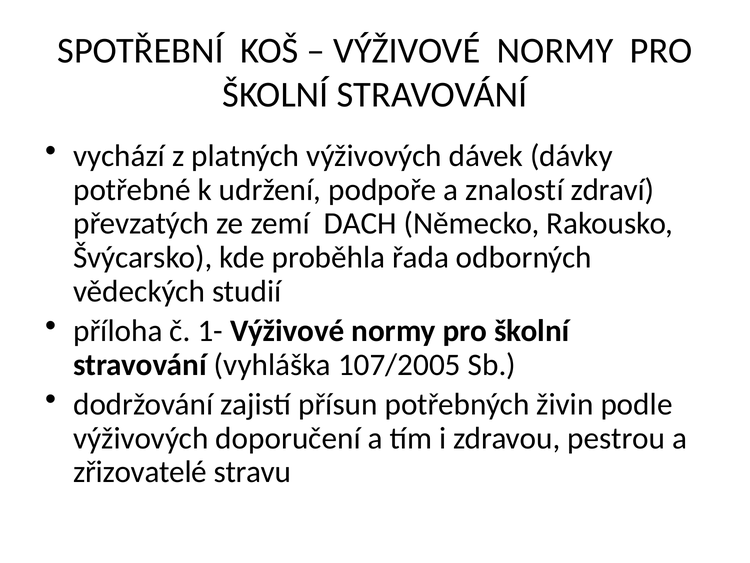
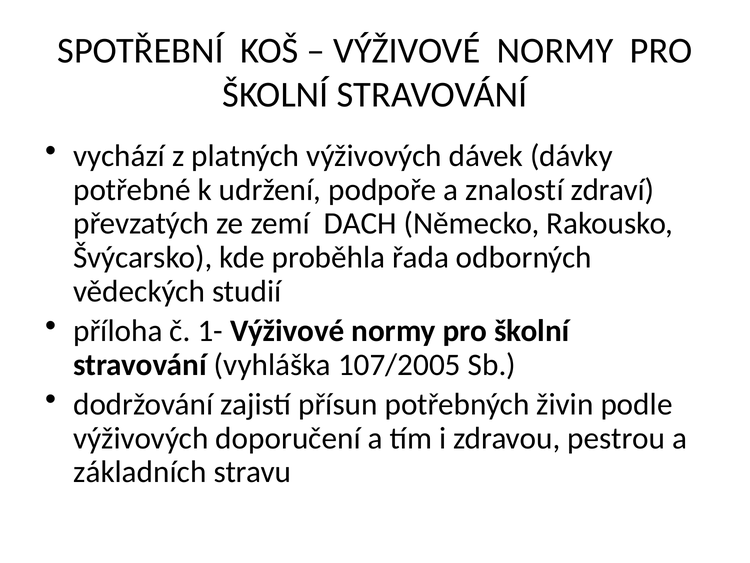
zřizovatelé: zřizovatelé -> základních
